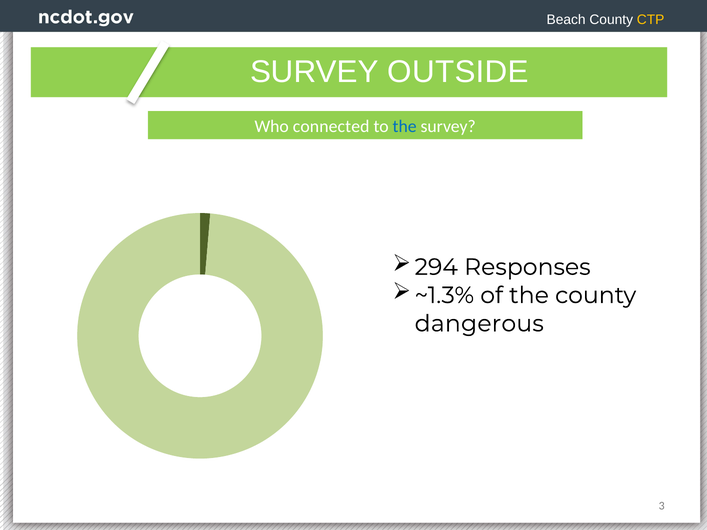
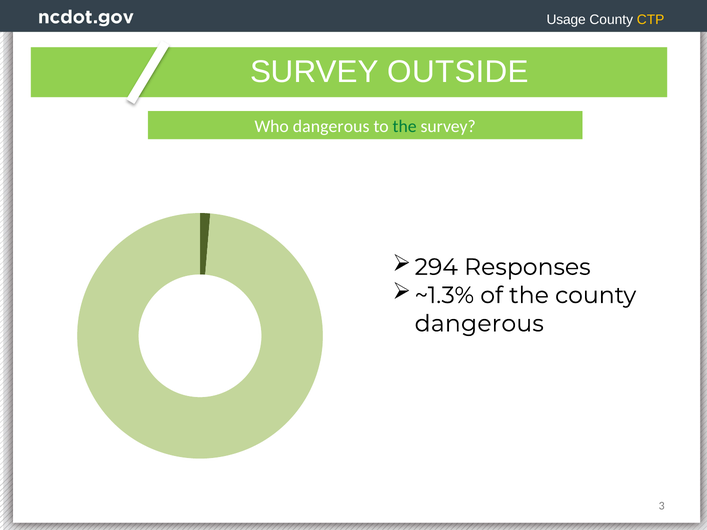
Beach: Beach -> Usage
Who connected: connected -> dangerous
the at (405, 126) colour: blue -> green
